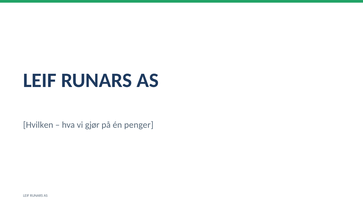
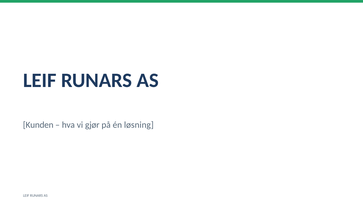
Hvilken: Hvilken -> Kunden
penger: penger -> løsning
